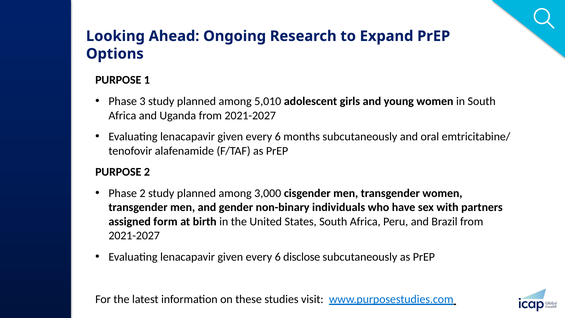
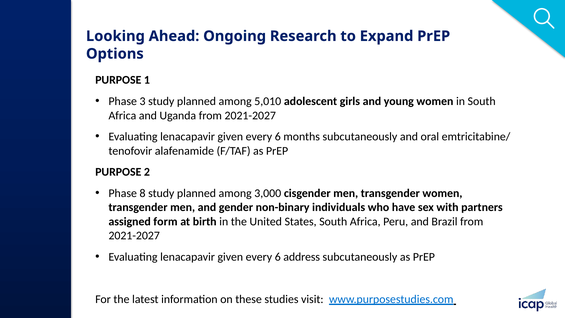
Phase 2: 2 -> 8
disclose: disclose -> address
